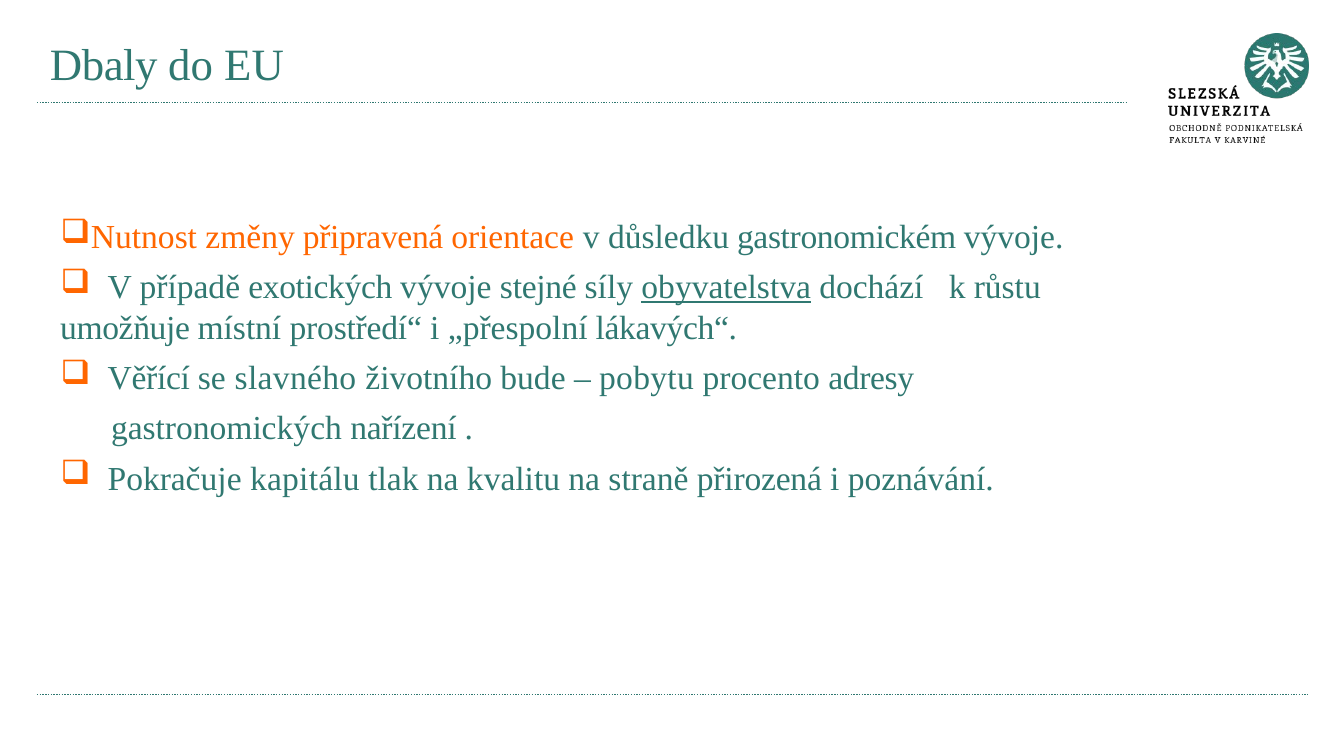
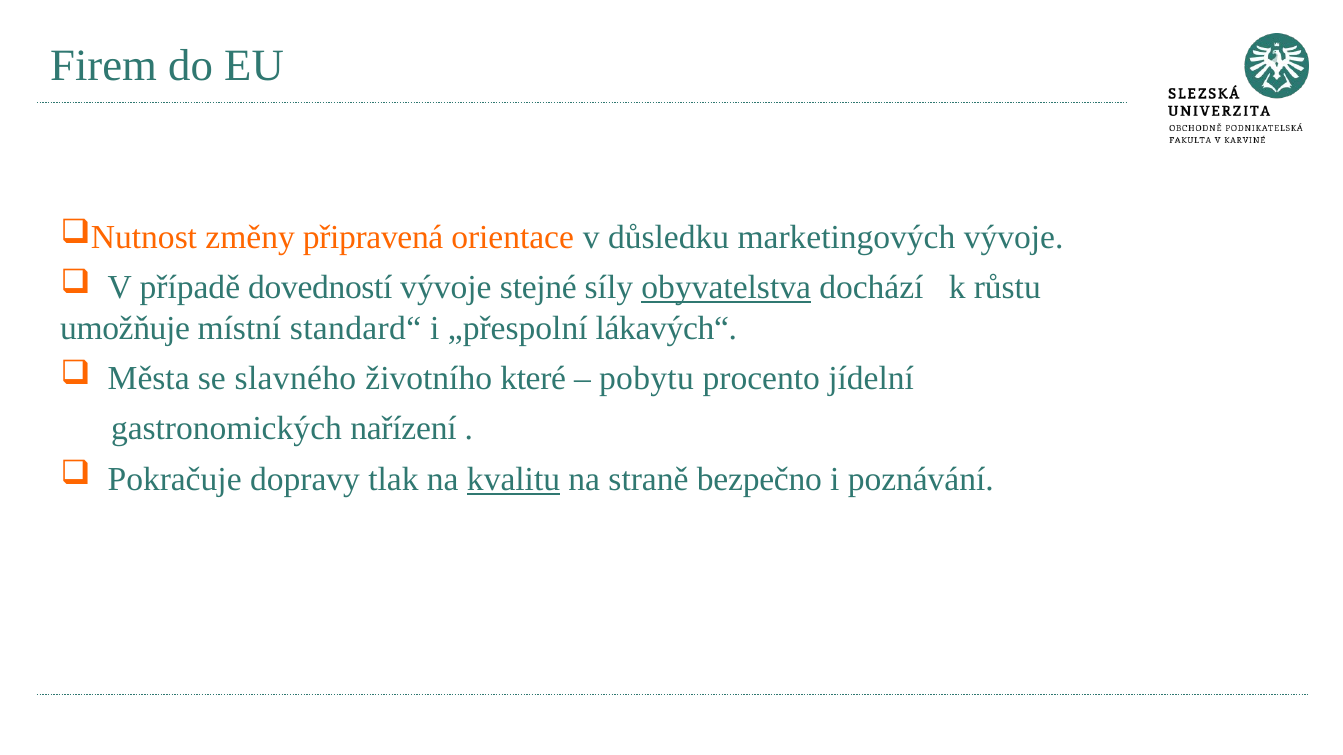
Dbaly: Dbaly -> Firem
gastronomickém: gastronomickém -> marketingových
exotických: exotických -> dovedností
prostředí“: prostředí“ -> standard“
Věřící: Věřící -> Města
bude: bude -> které
adresy: adresy -> jídelní
kapitálu: kapitálu -> dopravy
kvalitu underline: none -> present
přirozená: přirozená -> bezpečno
